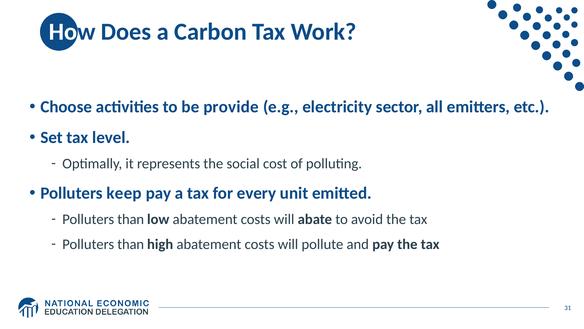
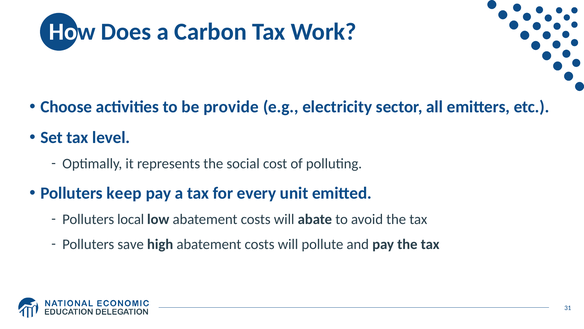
than at (131, 219): than -> local
than at (131, 244): than -> save
